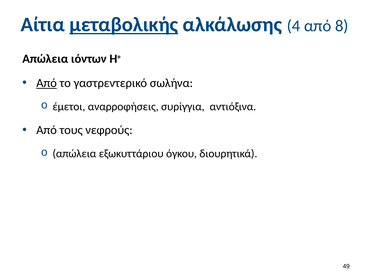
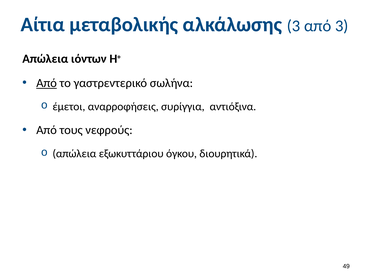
μεταβολικής underline: present -> none
αλκάλωσης 4: 4 -> 3
από 8: 8 -> 3
